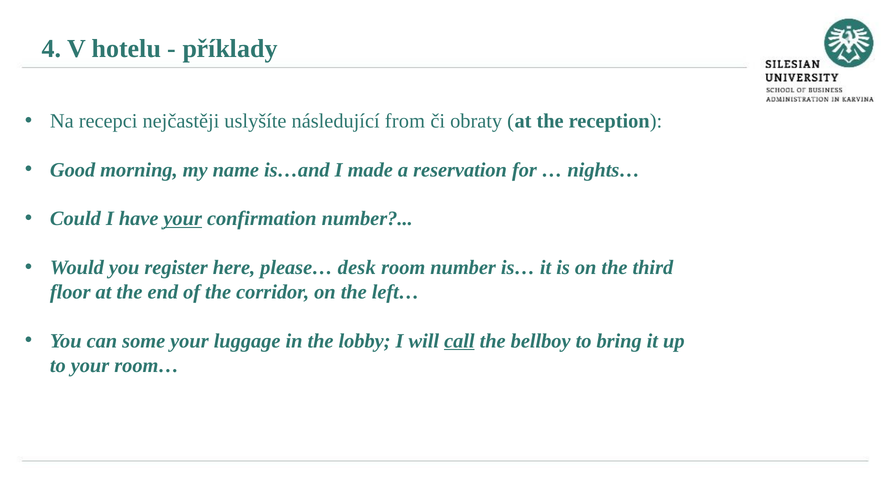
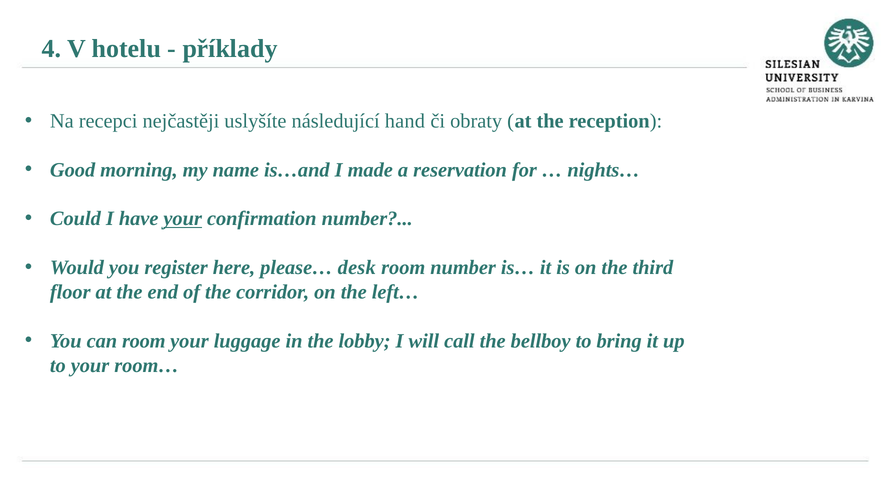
from: from -> hand
can some: some -> room
call underline: present -> none
